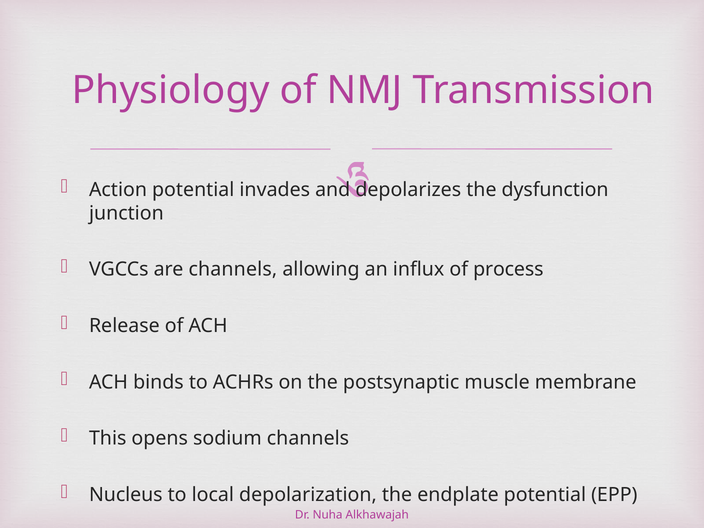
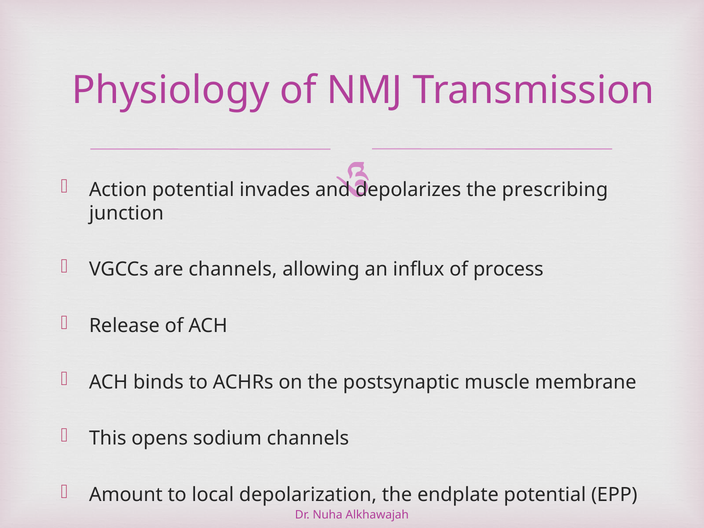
dysfunction: dysfunction -> prescribing
Nucleus: Nucleus -> Amount
